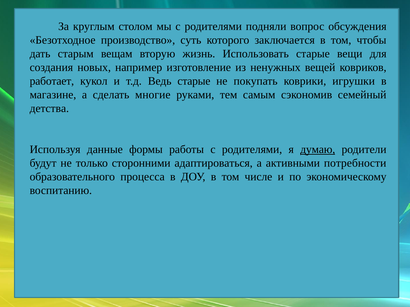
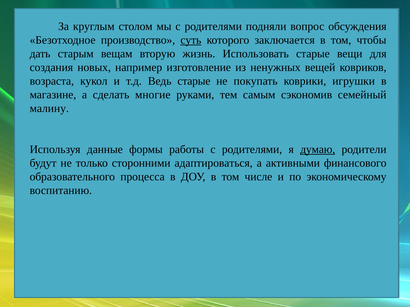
суть underline: none -> present
работает: работает -> возраста
детства: детства -> малину
потребности: потребности -> финансового
